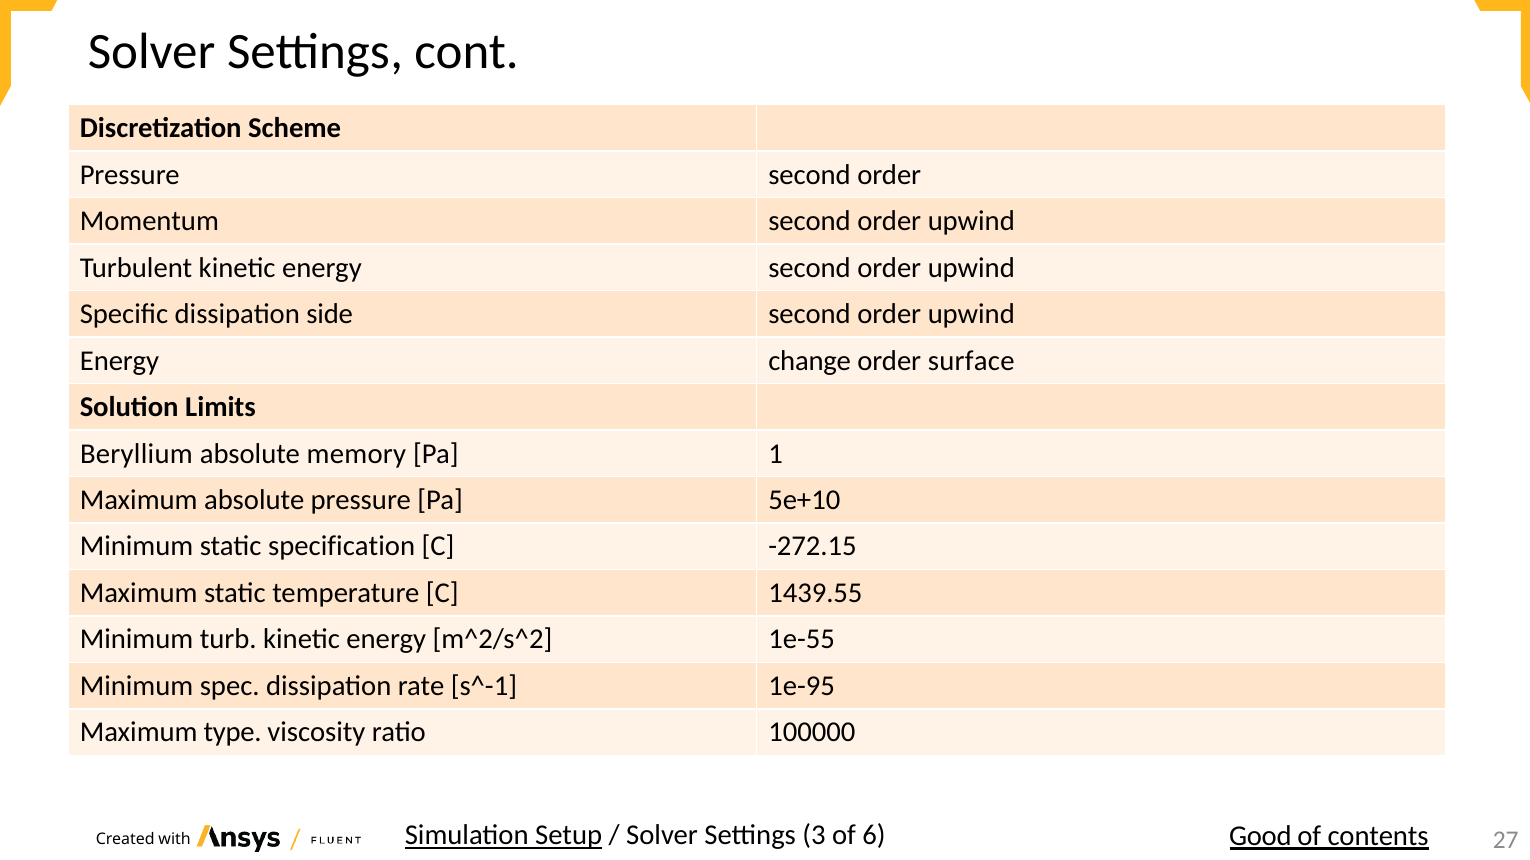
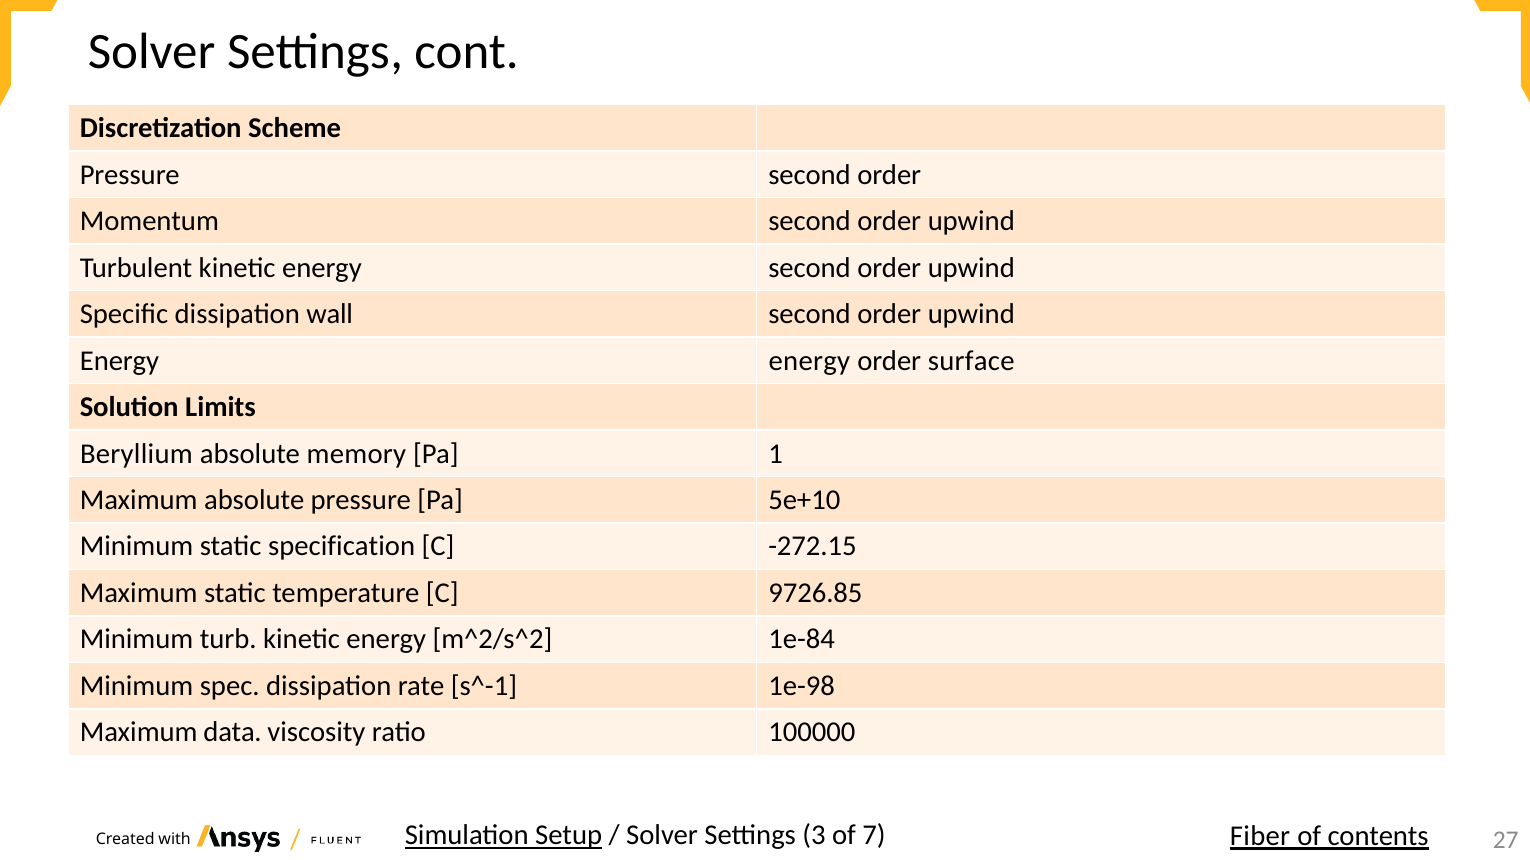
side: side -> wall
Energy change: change -> energy
1439.55: 1439.55 -> 9726.85
1e-55: 1e-55 -> 1e-84
1e-95: 1e-95 -> 1e-98
type: type -> data
6: 6 -> 7
Good: Good -> Fiber
